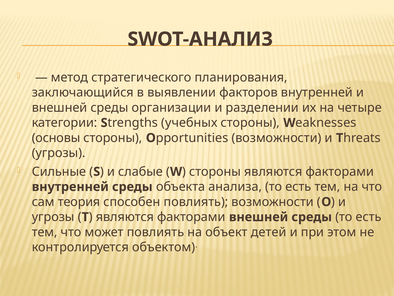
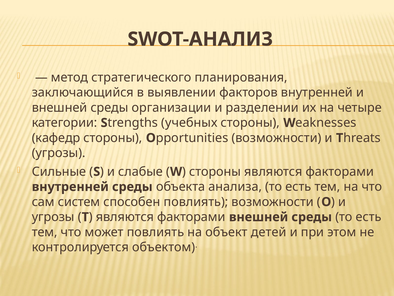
основы: основы -> кафедр
теория: теория -> систем
